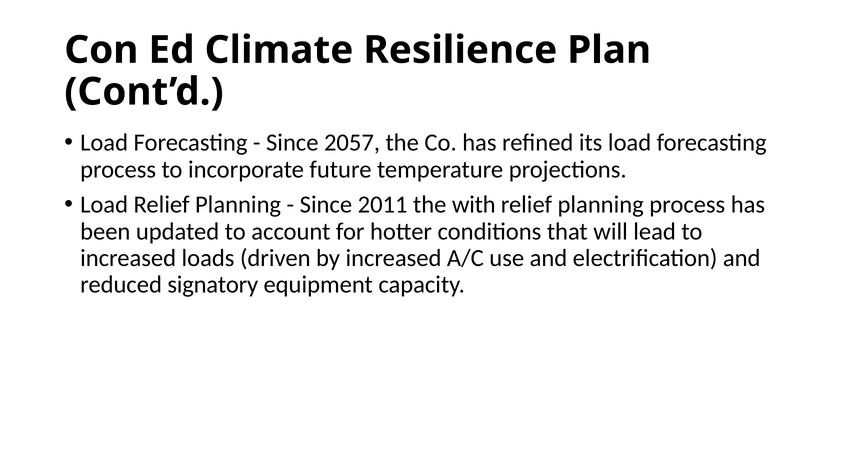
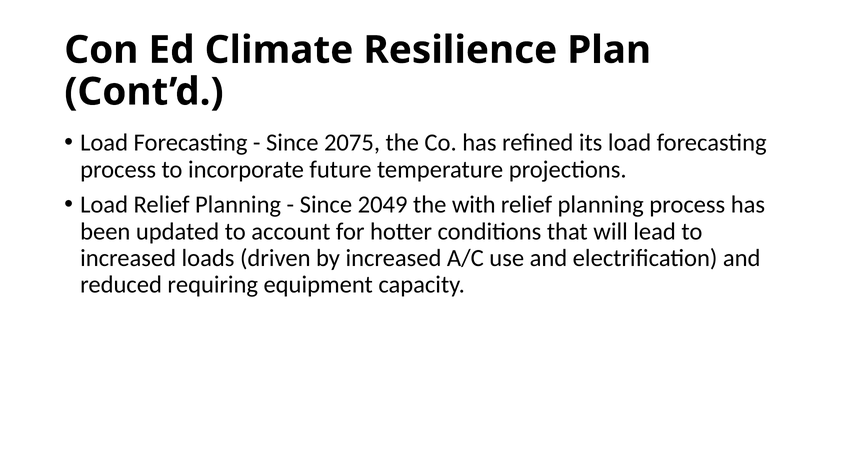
2057: 2057 -> 2075
2011: 2011 -> 2049
signatory: signatory -> requiring
